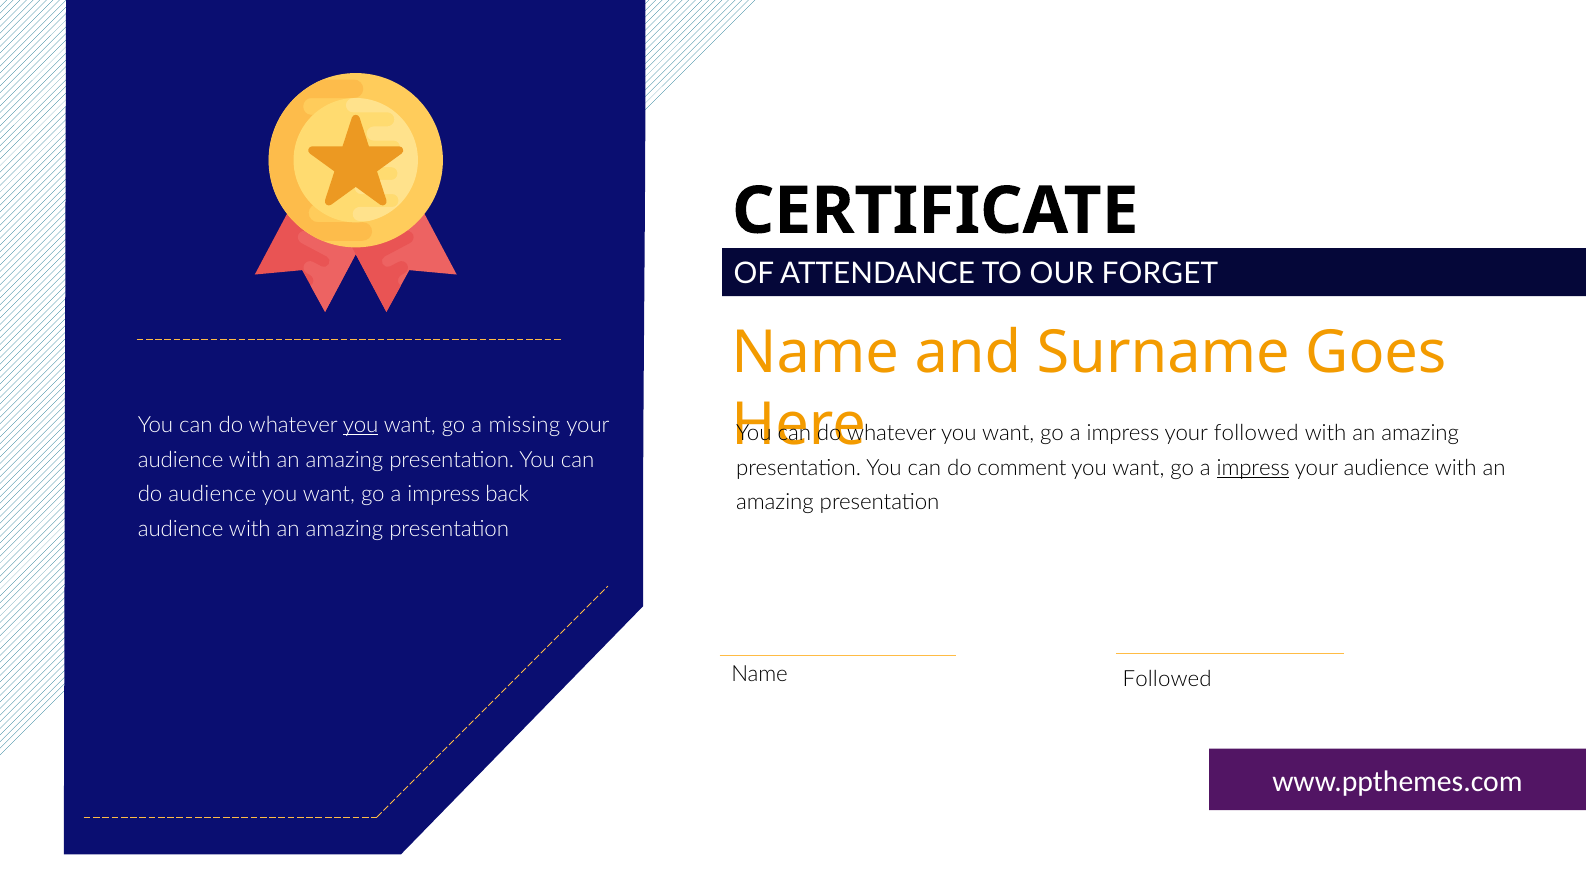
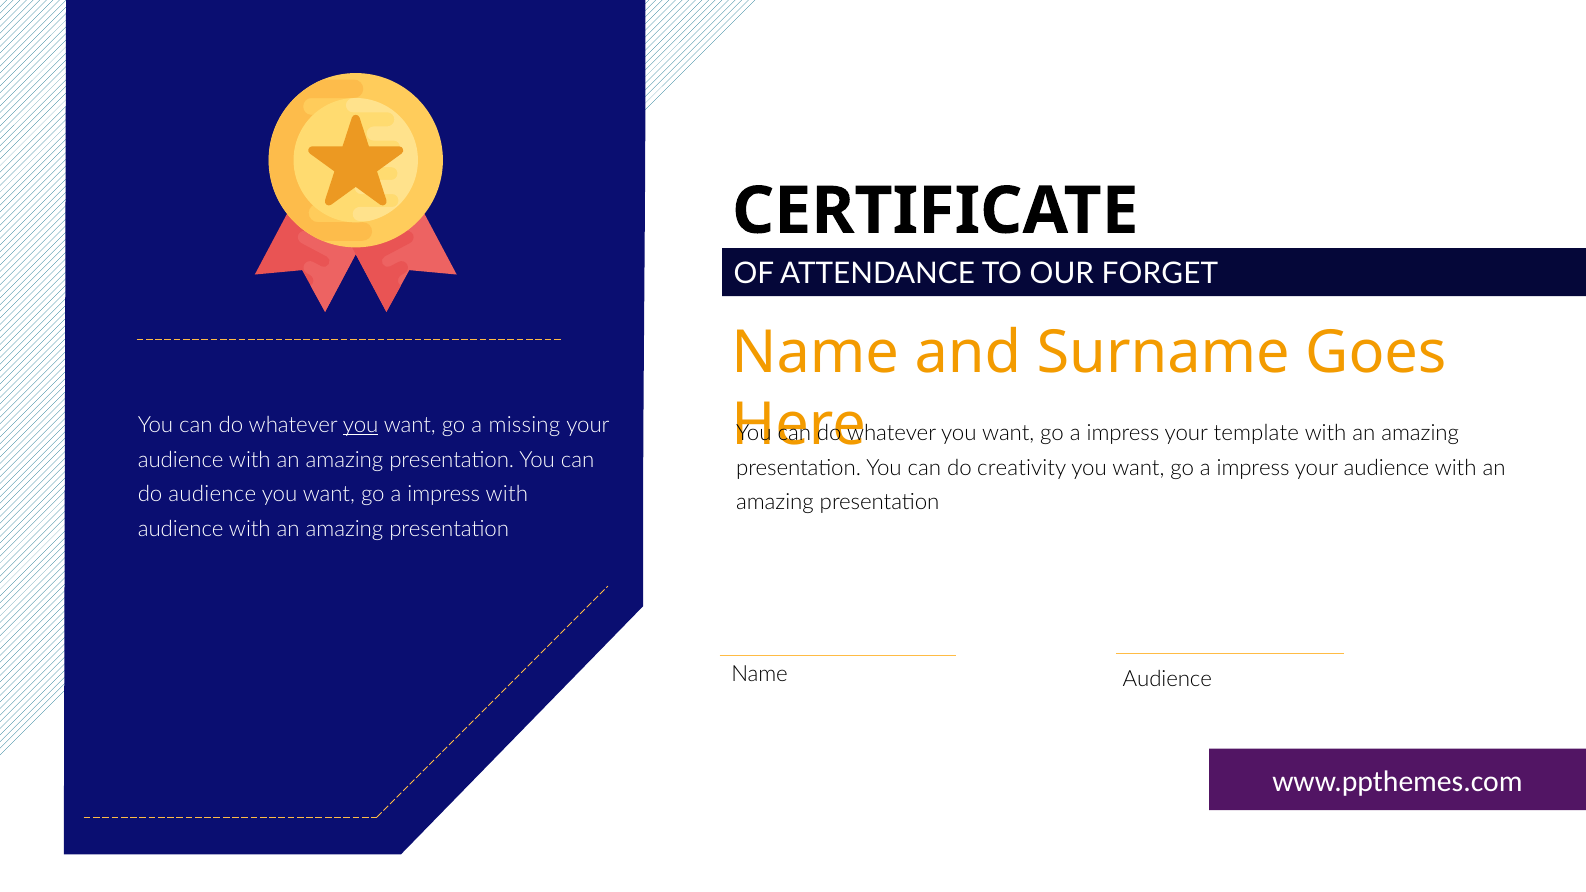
your followed: followed -> template
comment: comment -> creativity
impress at (1253, 468) underline: present -> none
impress back: back -> with
Name Followed: Followed -> Audience
